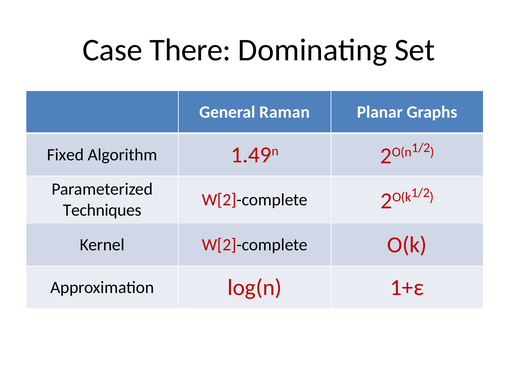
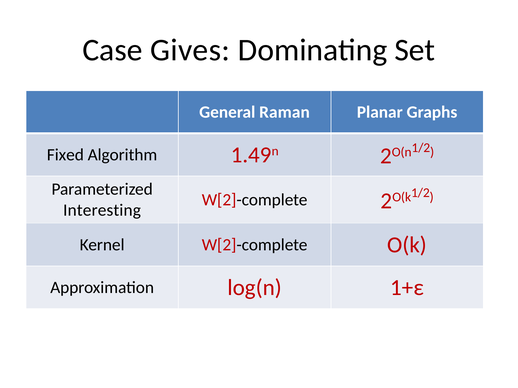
There: There -> Gives
Techniques: Techniques -> Interesting
